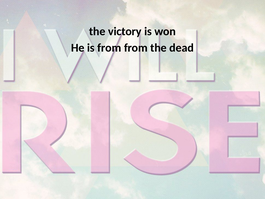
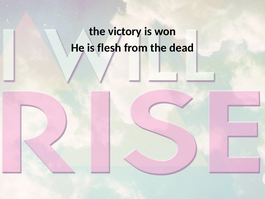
is from: from -> flesh
